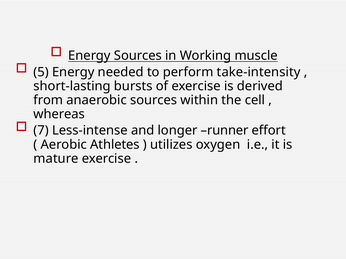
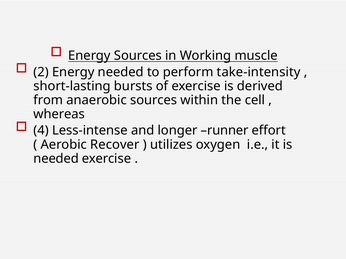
5: 5 -> 2
7: 7 -> 4
Athletes: Athletes -> Recover
mature at (56, 159): mature -> needed
